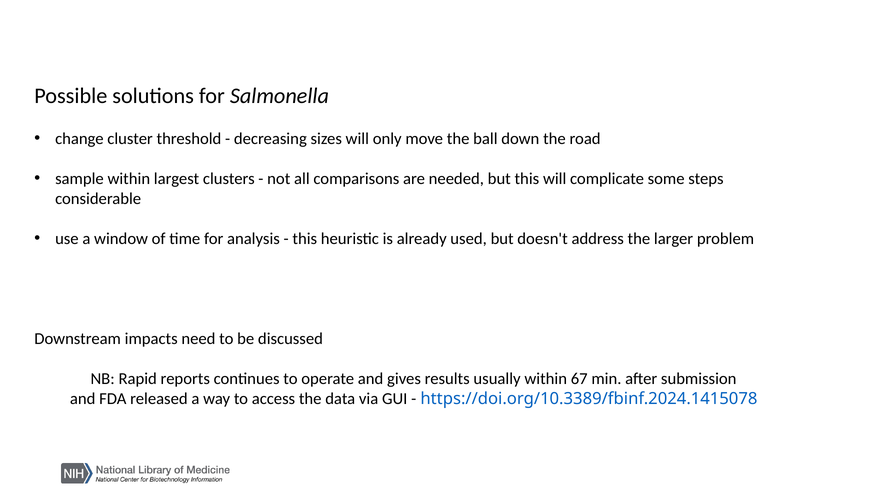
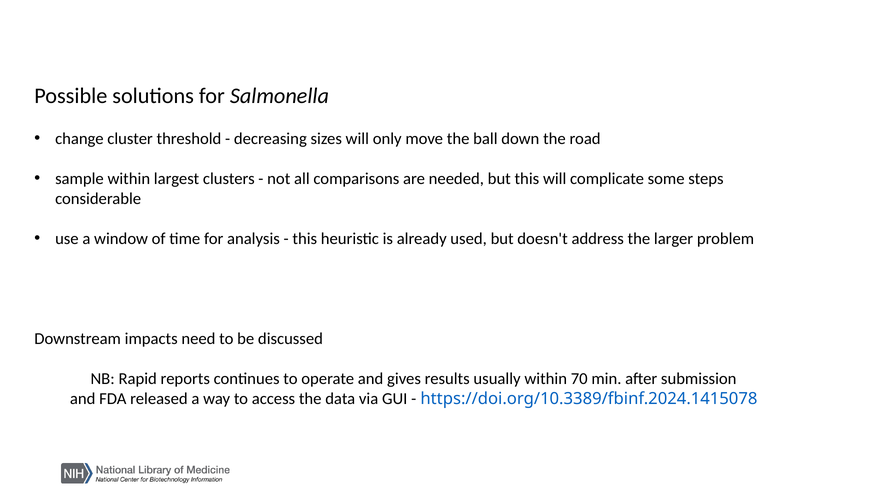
67: 67 -> 70
